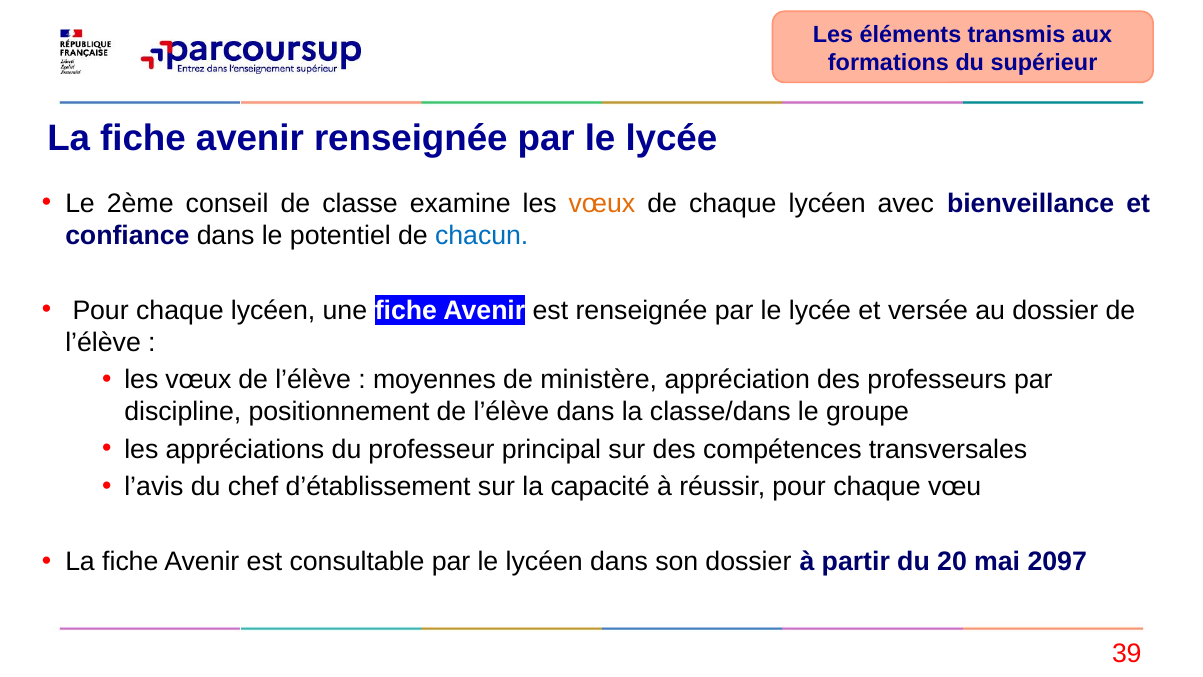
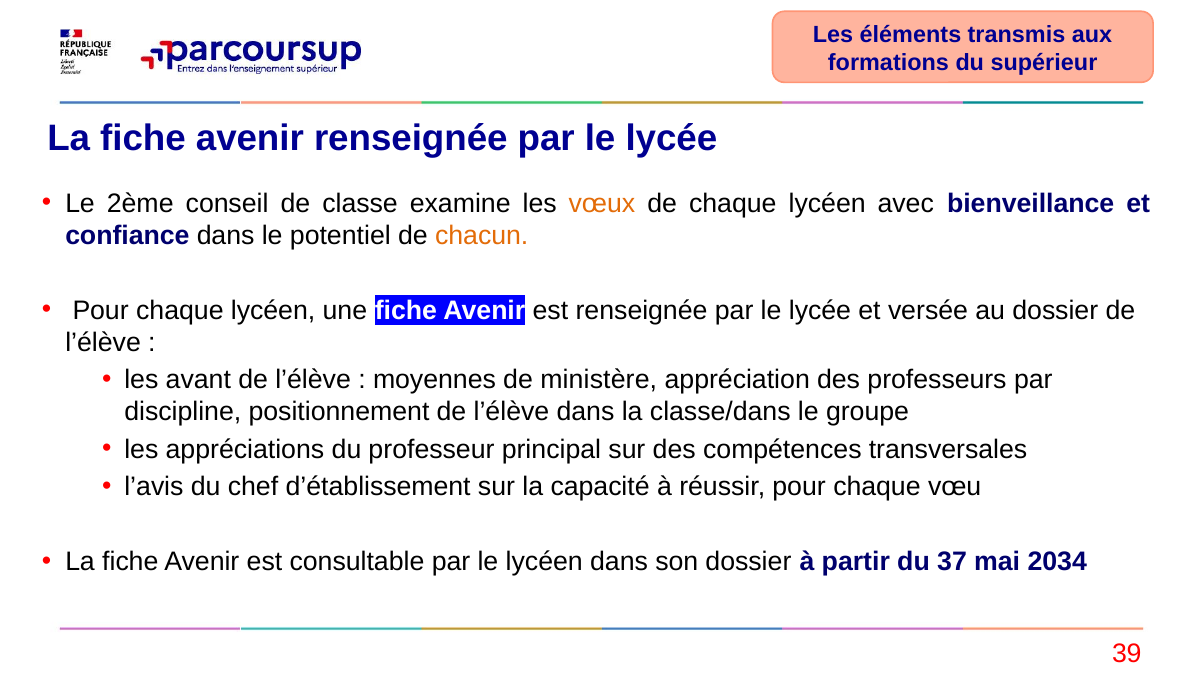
chacun colour: blue -> orange
vœux at (198, 380): vœux -> avant
20: 20 -> 37
2097: 2097 -> 2034
